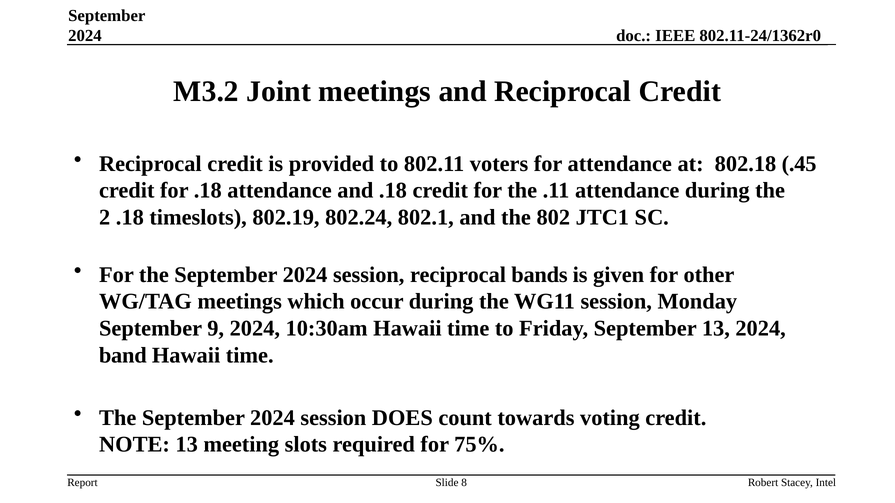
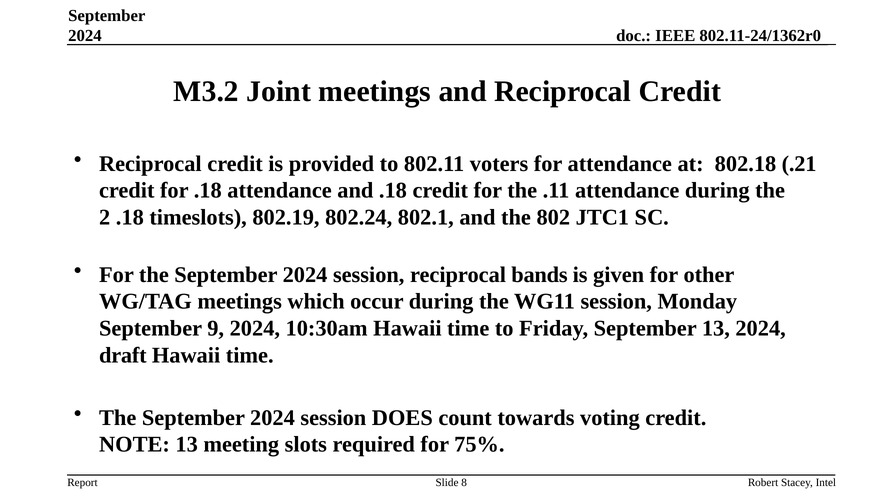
.45: .45 -> .21
band: band -> draft
